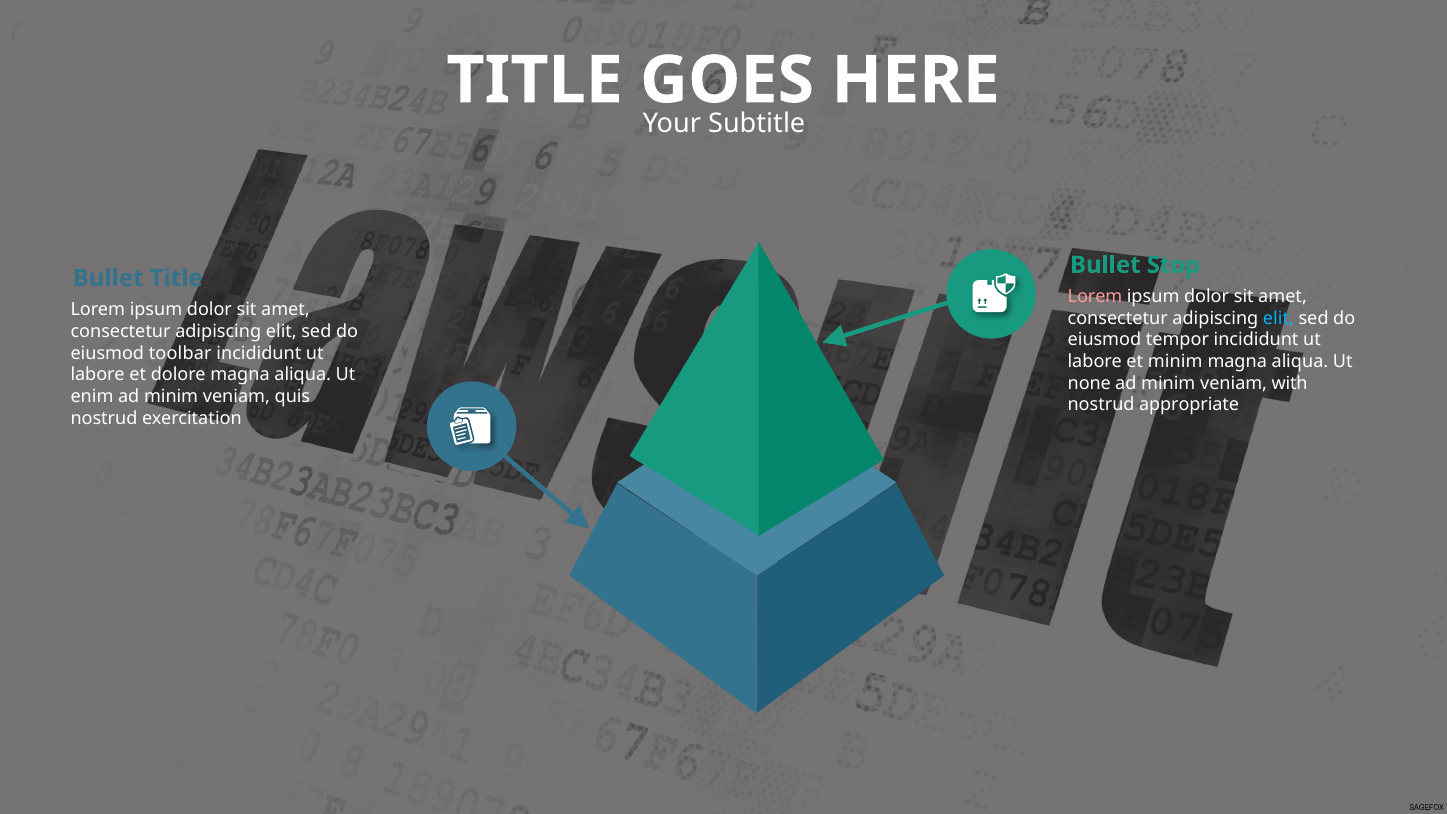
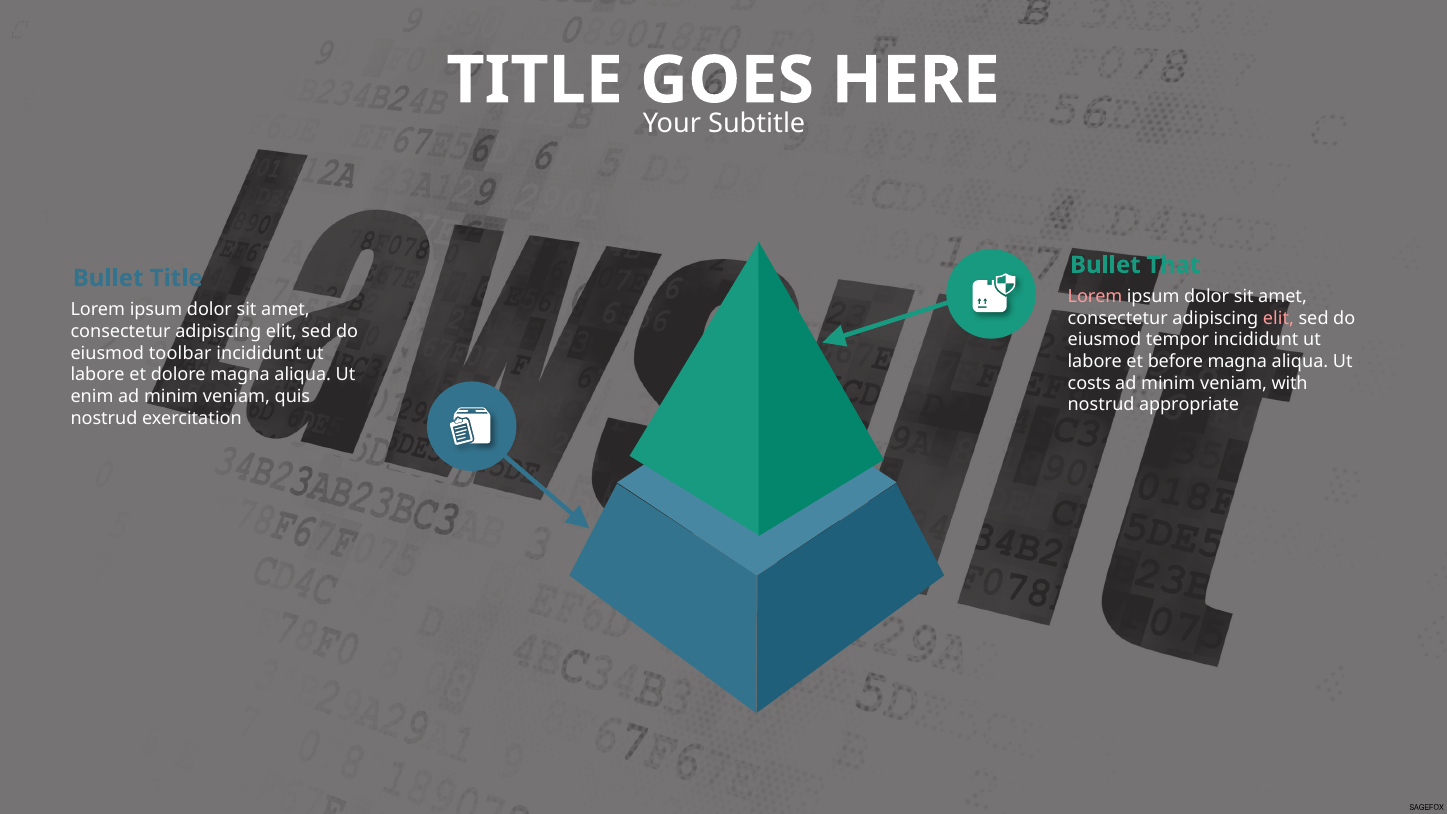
Stop: Stop -> That
elit at (1278, 318) colour: light blue -> pink
et minim: minim -> before
none: none -> costs
